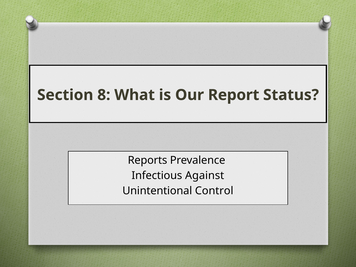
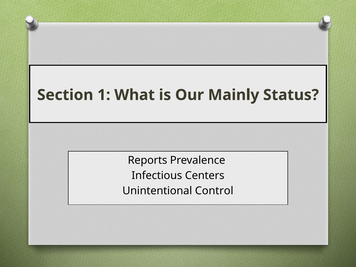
8: 8 -> 1
Report: Report -> Mainly
Against: Against -> Centers
